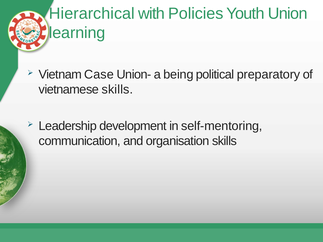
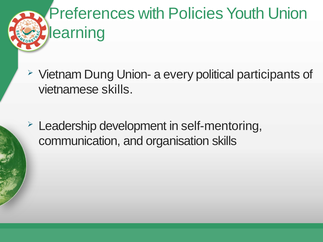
Hierarchical: Hierarchical -> Preferences
Case: Case -> Dung
being: being -> every
preparatory: preparatory -> participants
